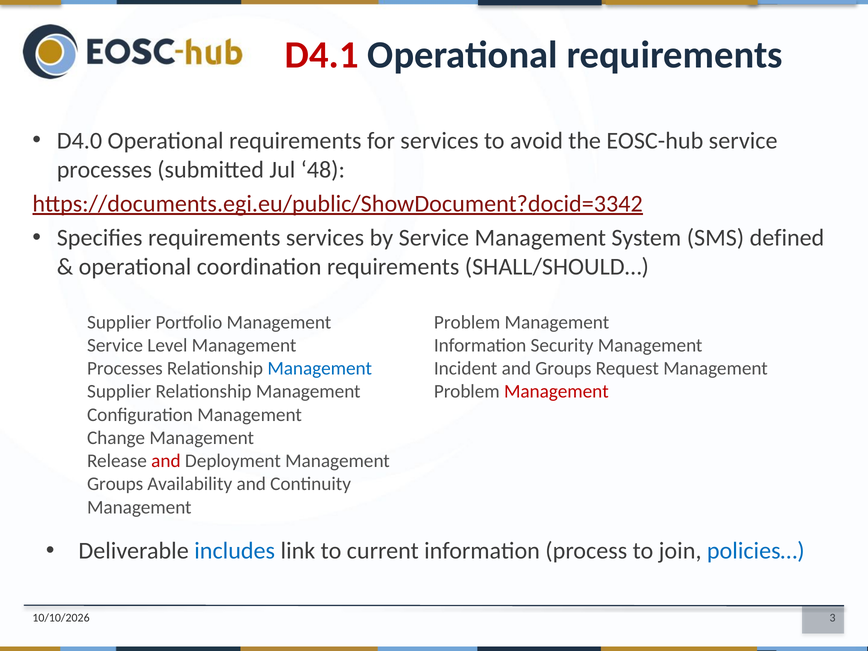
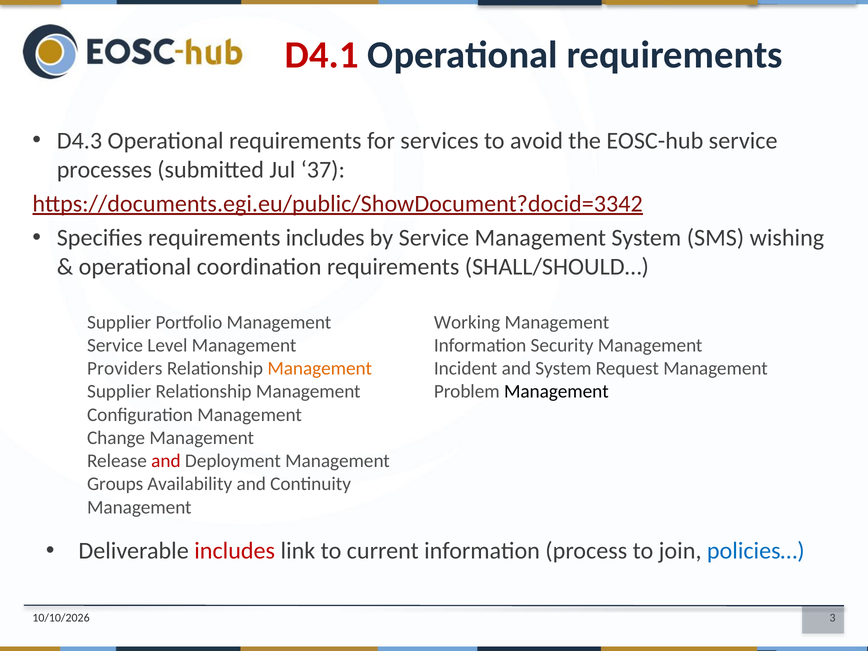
D4.0: D4.0 -> D4.3
48: 48 -> 37
requirements services: services -> includes
defined: defined -> wishing
Problem at (467, 322): Problem -> Working
Processes at (125, 368): Processes -> Providers
Management at (320, 368) colour: blue -> orange
and Groups: Groups -> System
Management at (556, 392) colour: red -> black
includes at (235, 551) colour: blue -> red
